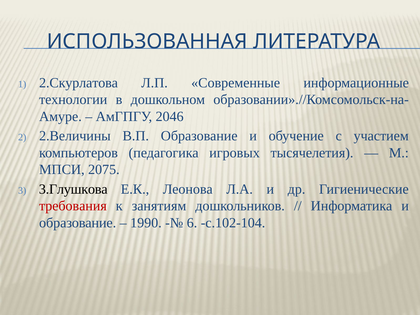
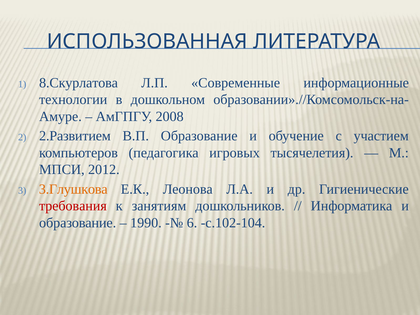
2.Скурлатова: 2.Скурлатова -> 8.Скурлатова
2046: 2046 -> 2008
2.Величины: 2.Величины -> 2.Развитием
2075: 2075 -> 2012
3.Глушкова colour: black -> orange
